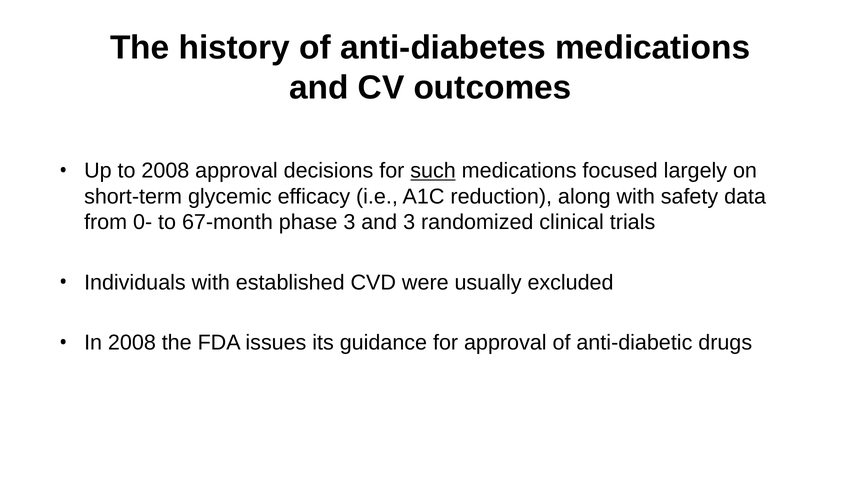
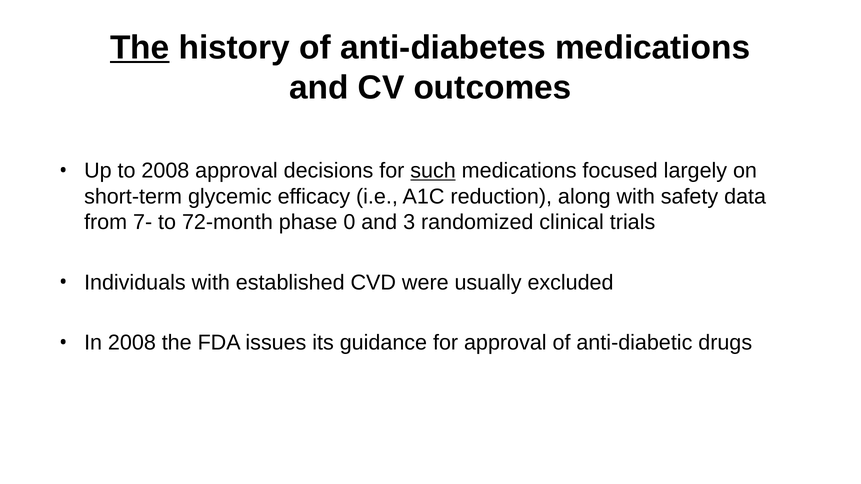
The at (140, 48) underline: none -> present
0-: 0- -> 7-
67-month: 67-month -> 72-month
phase 3: 3 -> 0
